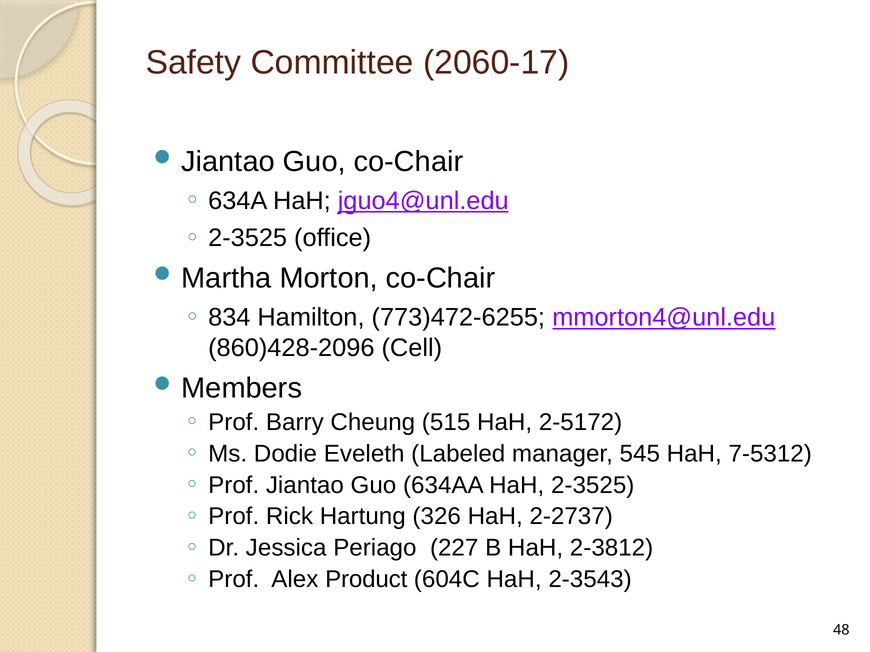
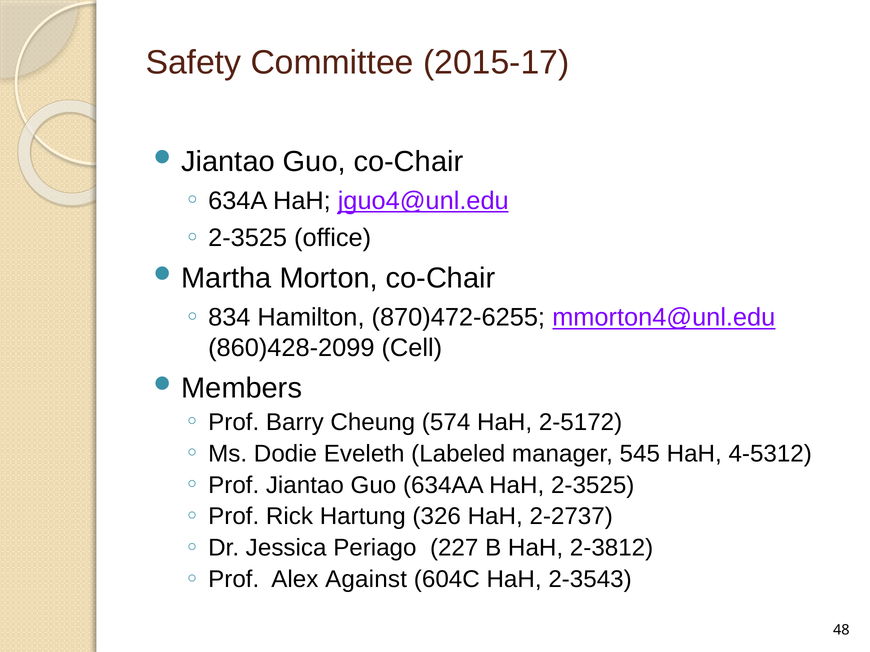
2060-17: 2060-17 -> 2015-17
773)472-6255: 773)472-6255 -> 870)472-6255
860)428-2096: 860)428-2096 -> 860)428-2099
515: 515 -> 574
7-5312: 7-5312 -> 4-5312
Product: Product -> Against
